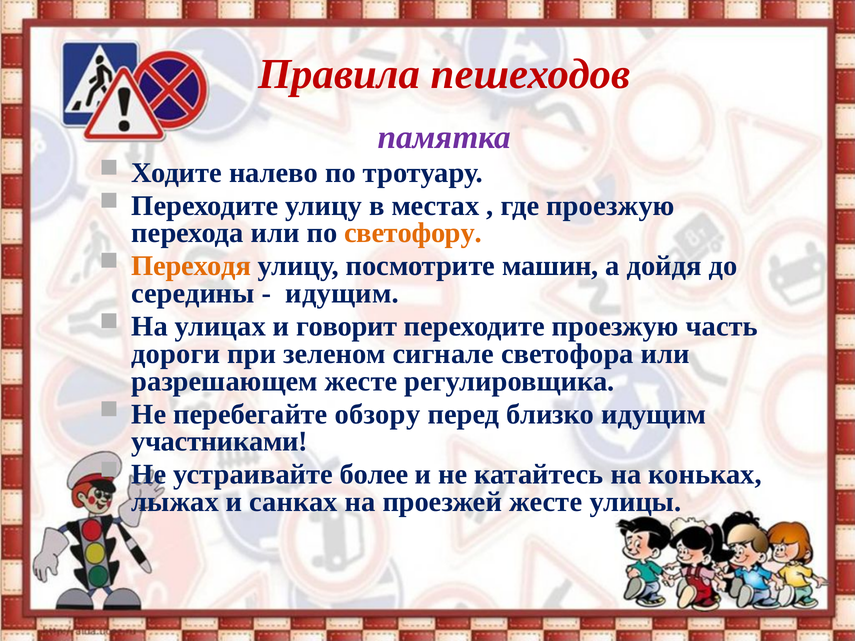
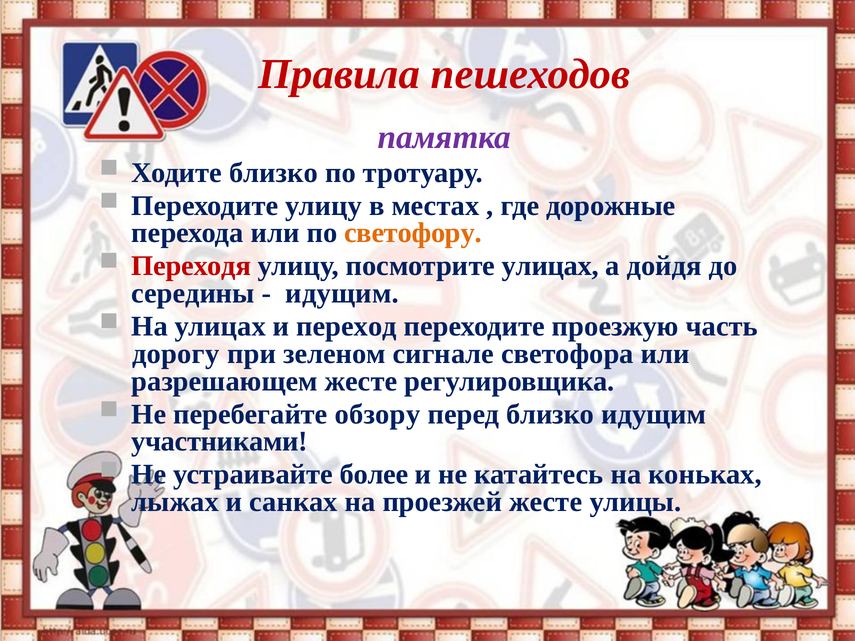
Ходите налево: налево -> близко
где проезжую: проезжую -> дорожные
Переходя colour: orange -> red
посмотрите машин: машин -> улицах
говорит: говорит -> переход
дороги: дороги -> дорогу
